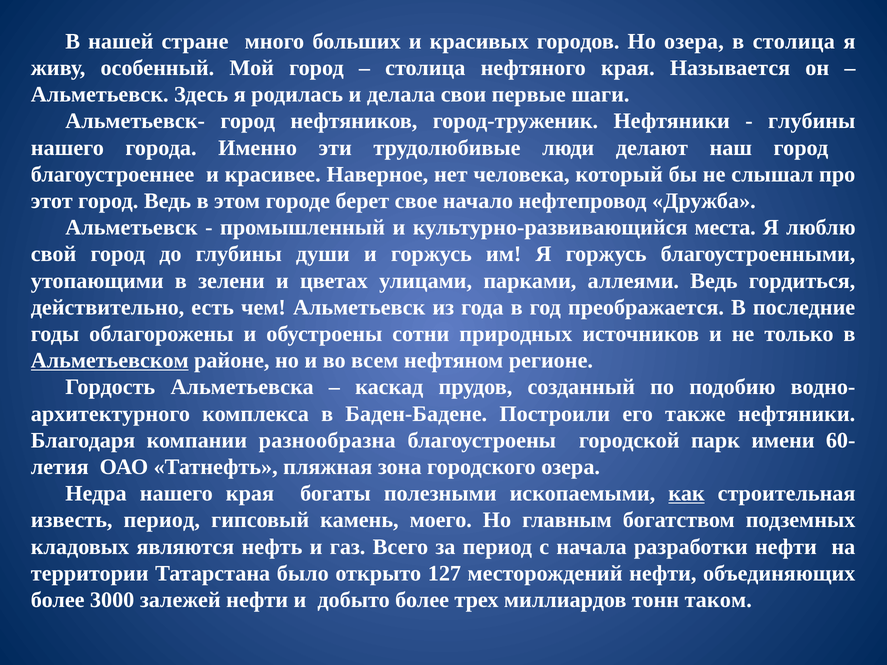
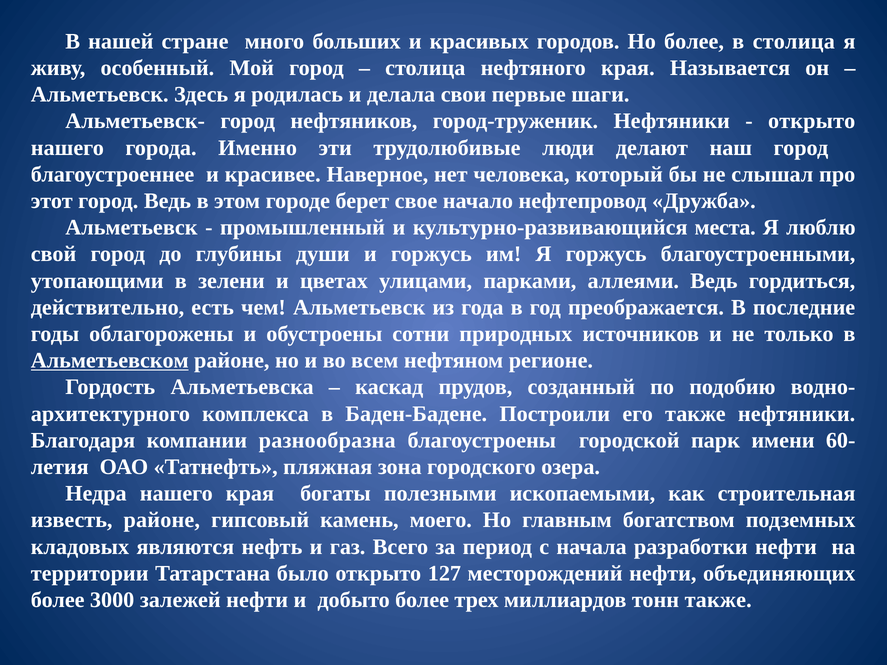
Но озера: озера -> более
глубины at (812, 121): глубины -> открыто
как underline: present -> none
известь период: период -> районе
тонн таком: таком -> также
